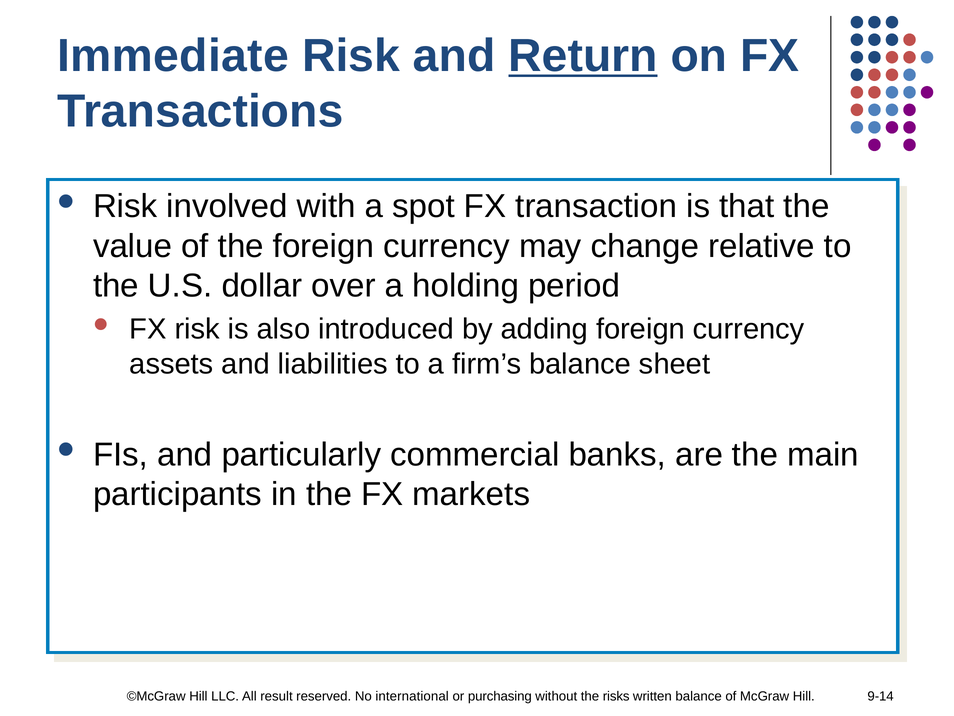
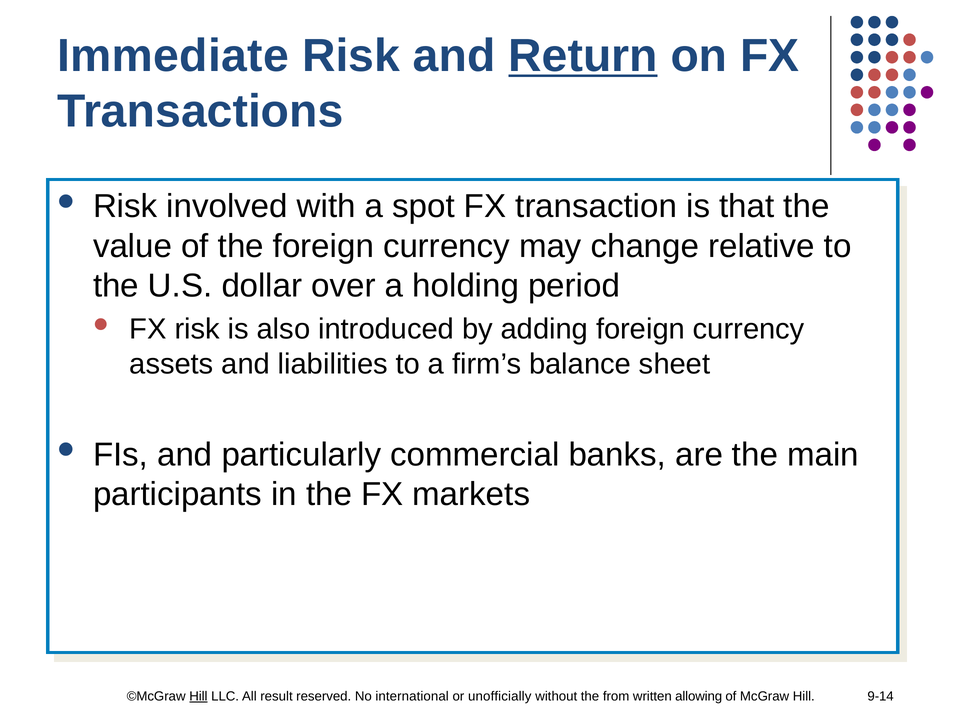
Hill at (198, 696) underline: none -> present
purchasing: purchasing -> unofficially
risks: risks -> from
written balance: balance -> allowing
